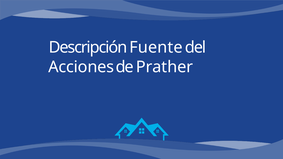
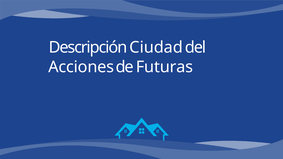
Fuente: Fuente -> Ciudad
Prather: Prather -> Futuras
